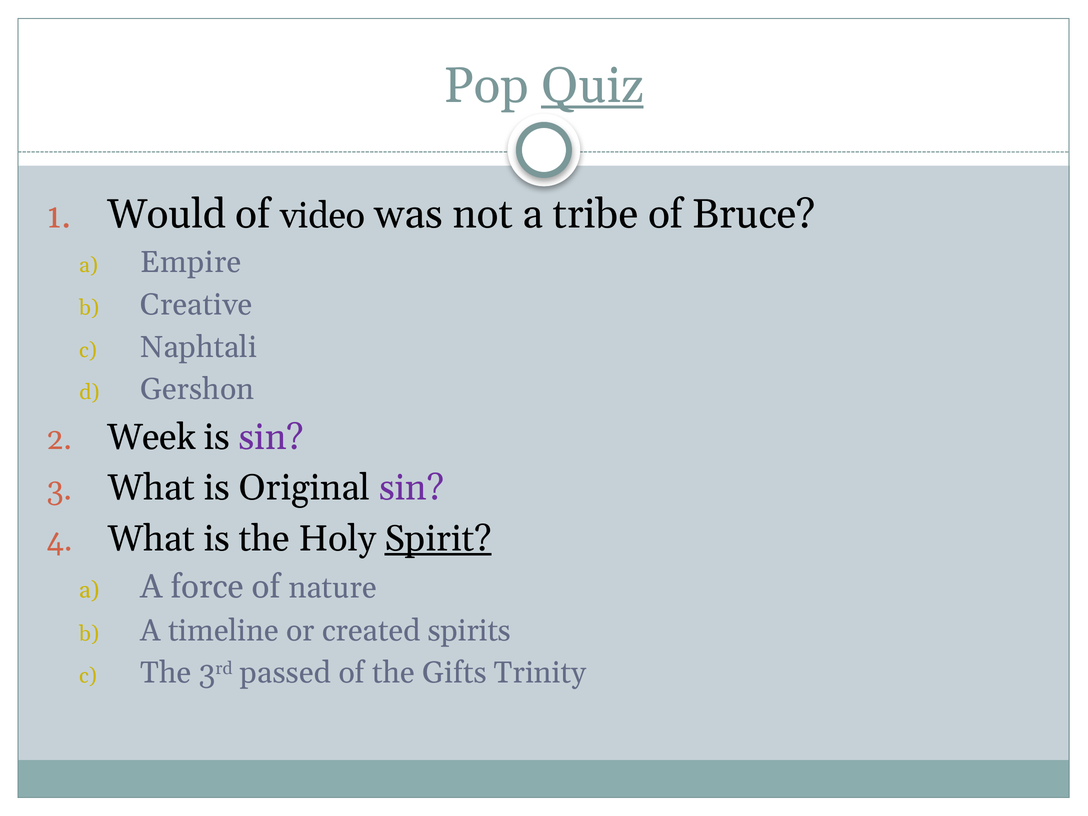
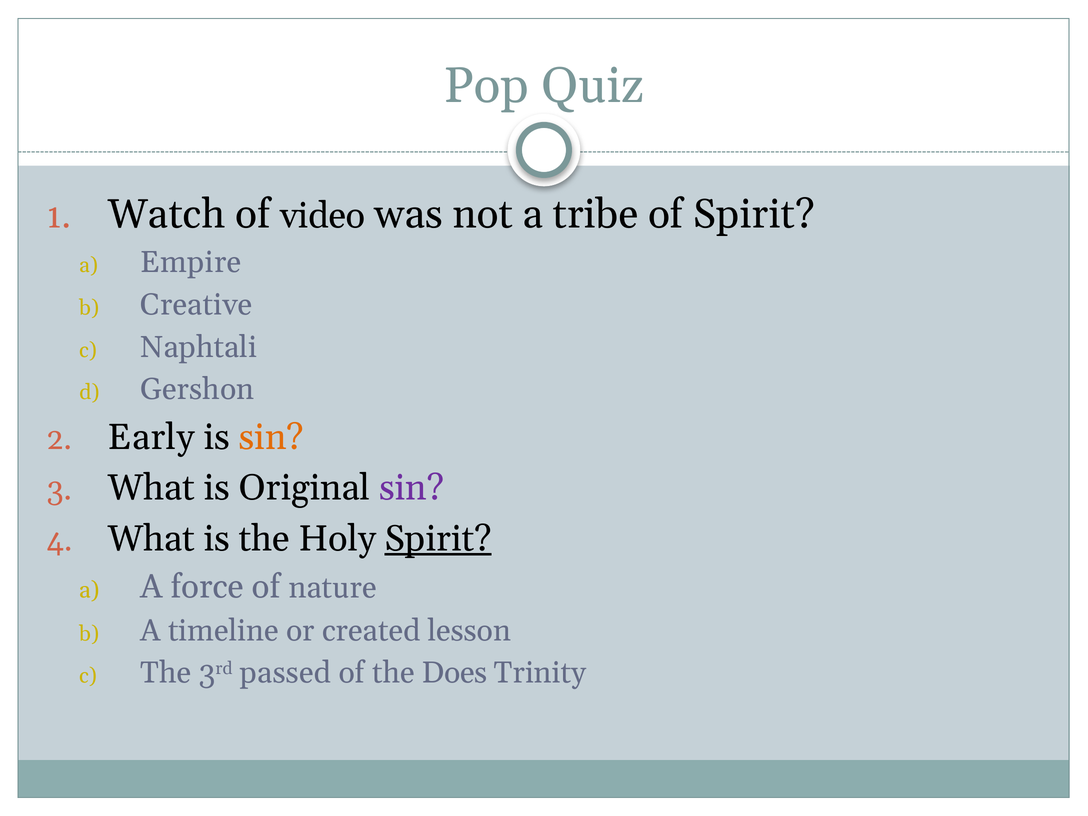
Quiz underline: present -> none
Would: Would -> Watch
of Bruce: Bruce -> Spirit
Week: Week -> Early
sin at (271, 437) colour: purple -> orange
spirits: spirits -> lesson
Gifts: Gifts -> Does
